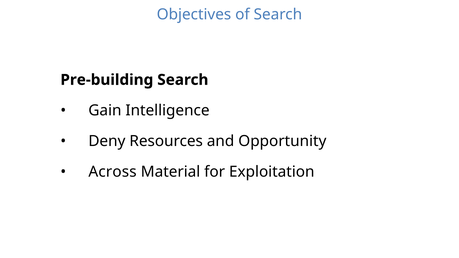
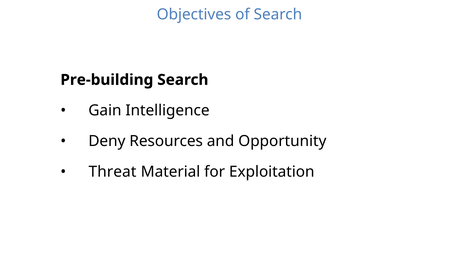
Across: Across -> Threat
